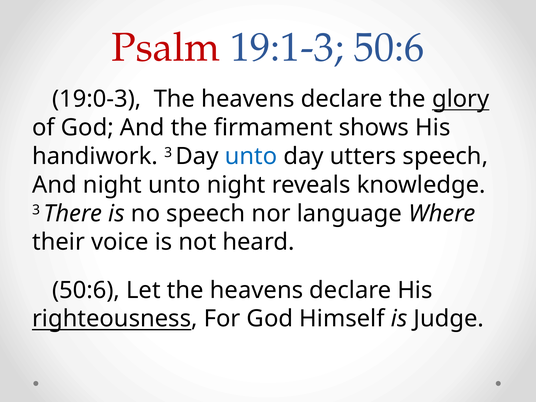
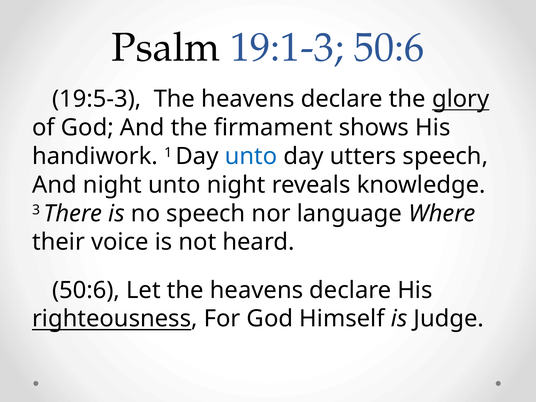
Psalm colour: red -> black
19:0-3: 19:0-3 -> 19:5-3
handiwork 3: 3 -> 1
